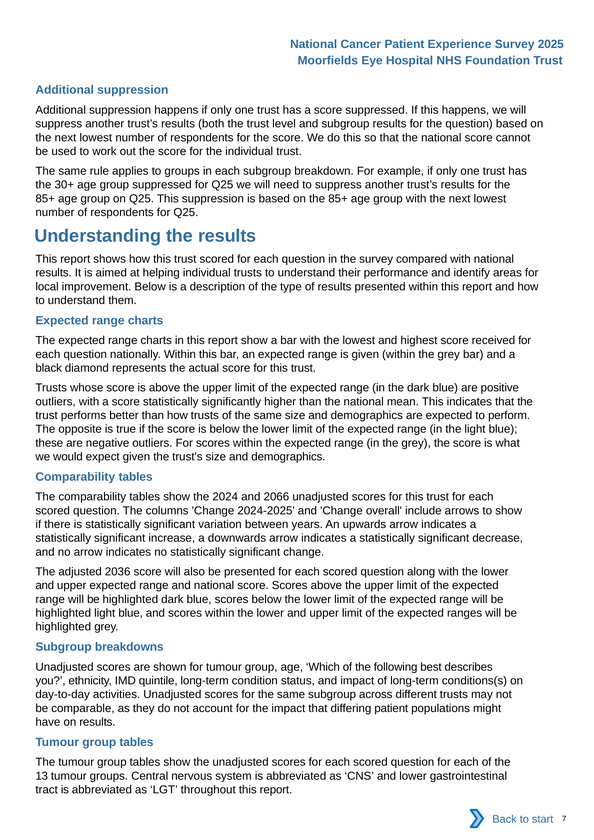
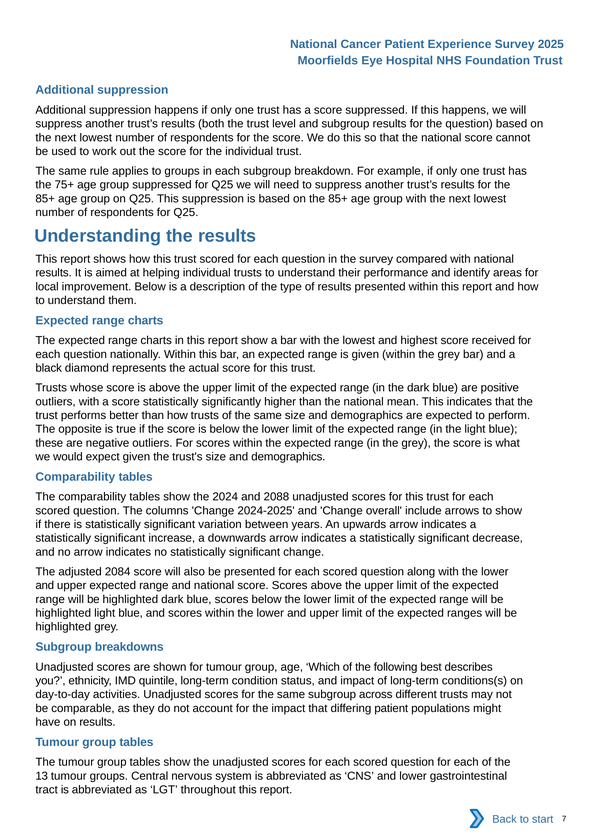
30+: 30+ -> 75+
2066: 2066 -> 2088
2036: 2036 -> 2084
